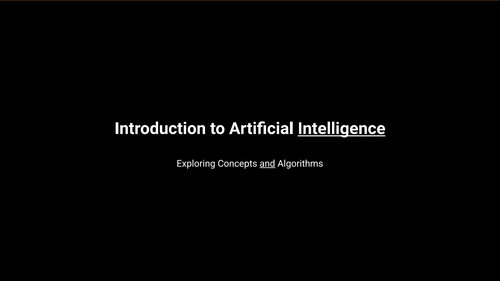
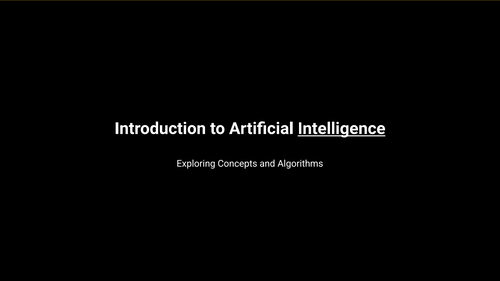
and underline: present -> none
